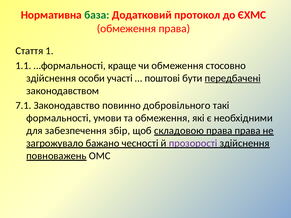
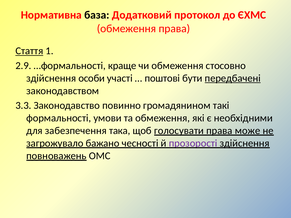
база colour: green -> black
Стаття underline: none -> present
1.1: 1.1 -> 2.9
7.1: 7.1 -> 3.3
добровільного: добровільного -> громадянином
збір: збір -> така
складовою: складовою -> голосувати
права права: права -> може
